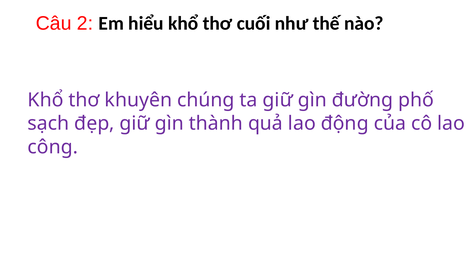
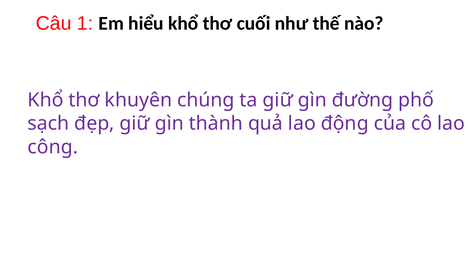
2: 2 -> 1
